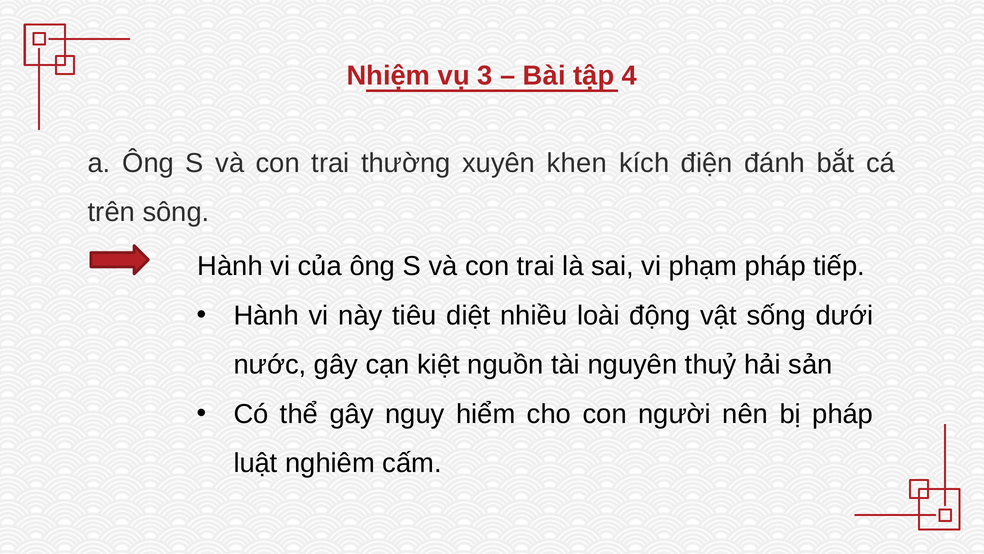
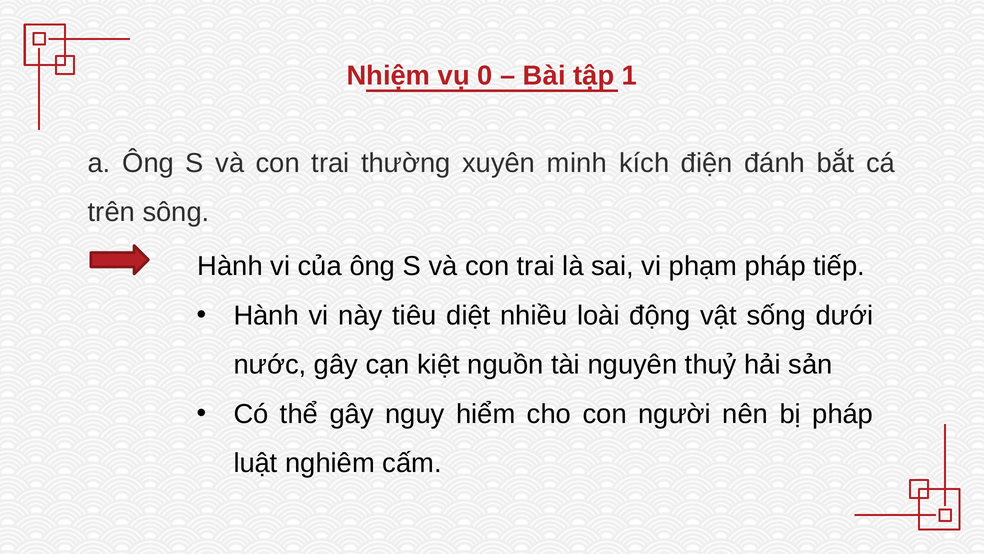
3: 3 -> 0
4: 4 -> 1
khen: khen -> minh
